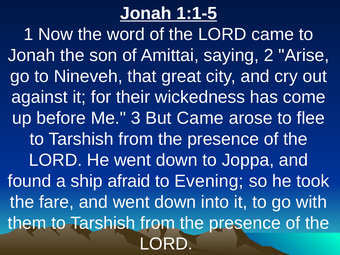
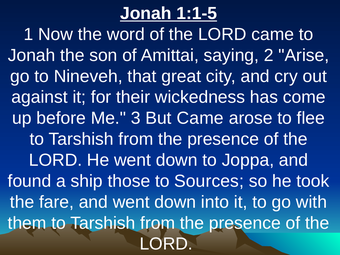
afraid: afraid -> those
Evening: Evening -> Sources
